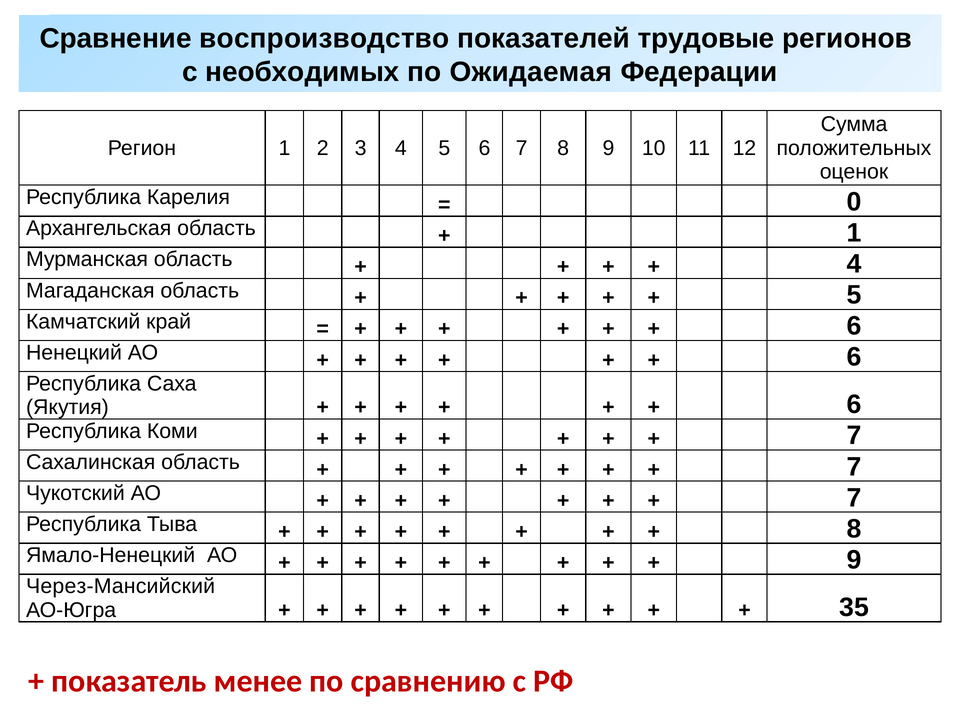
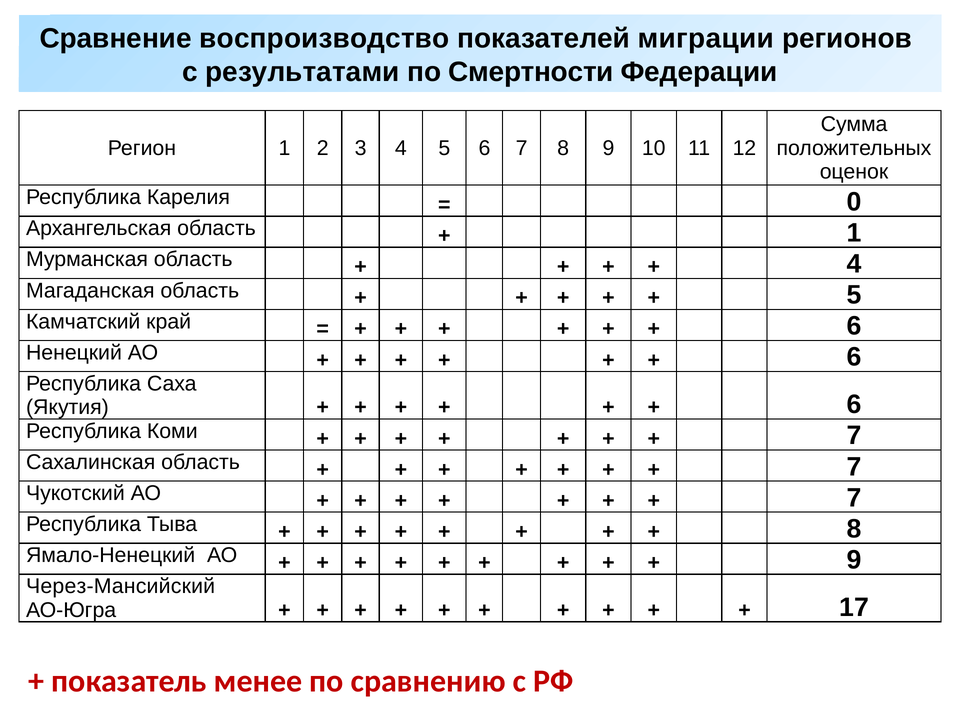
трудовые: трудовые -> миграции
необходимых: необходимых -> результатами
Ожидаемая: Ожидаемая -> Смертности
35: 35 -> 17
